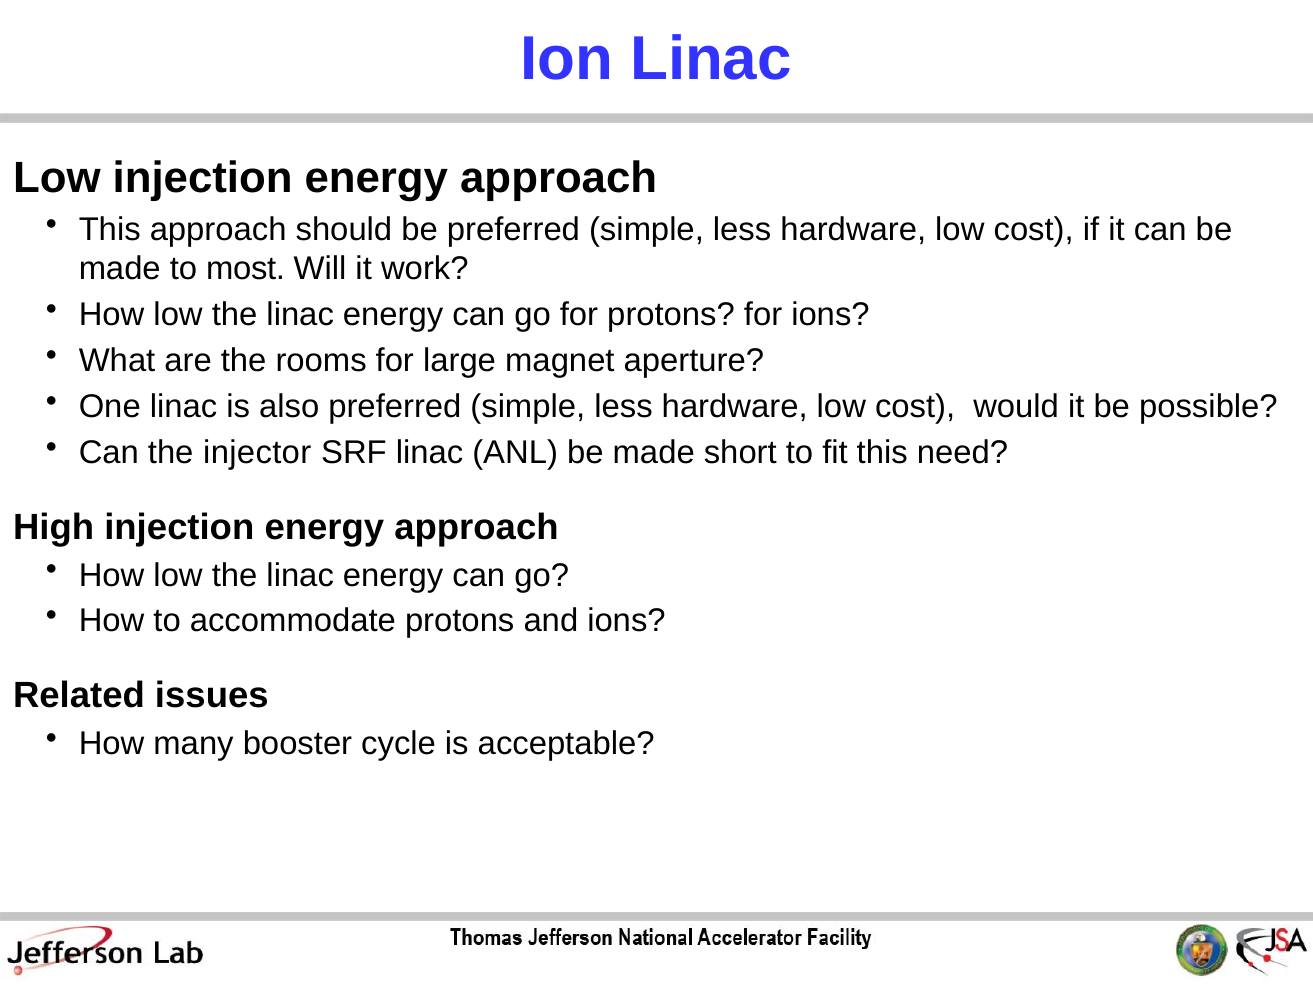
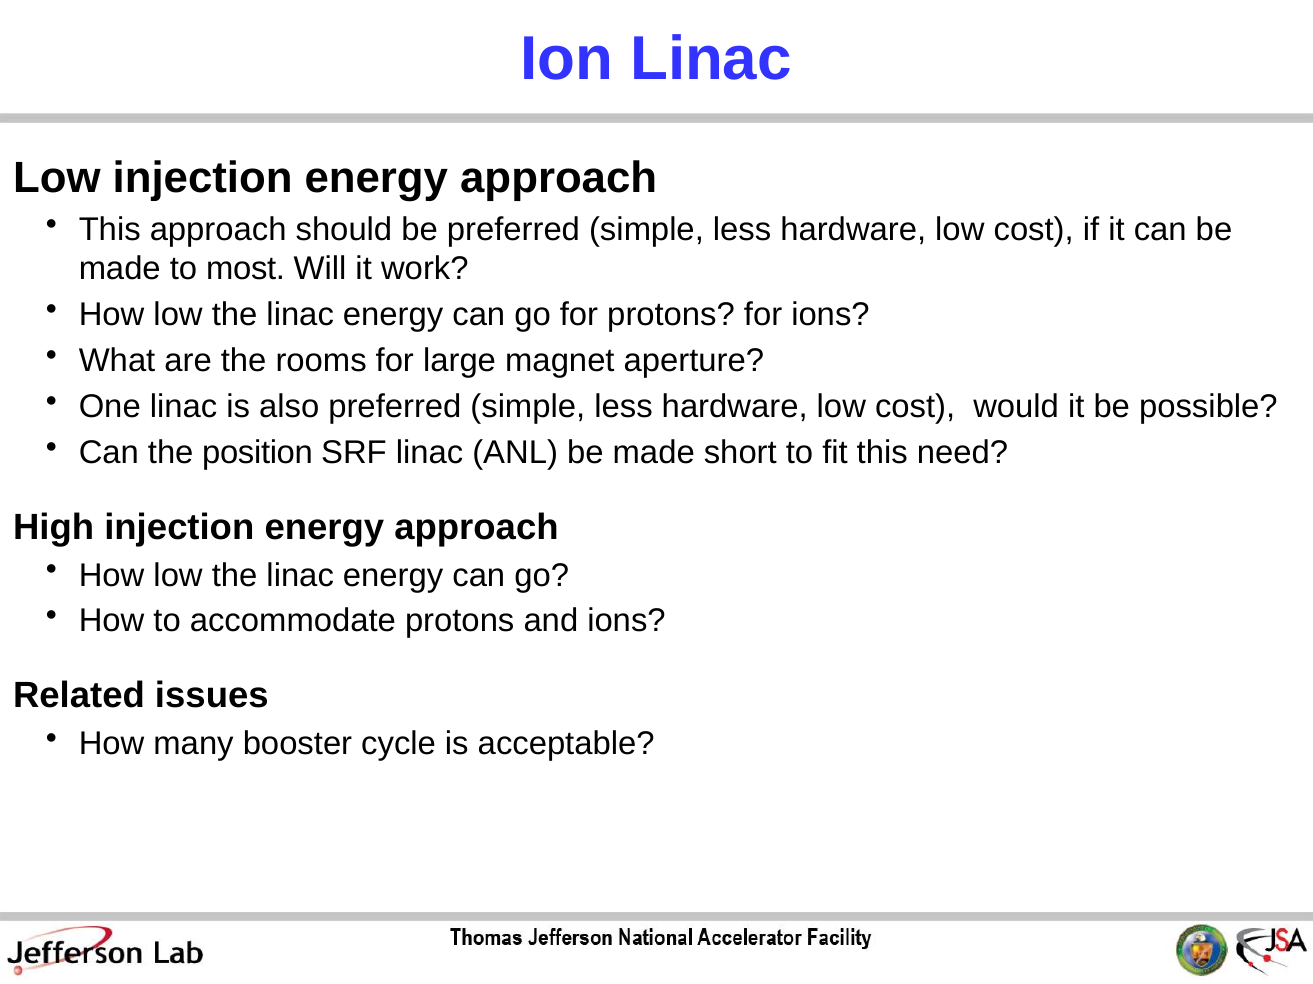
injector: injector -> position
